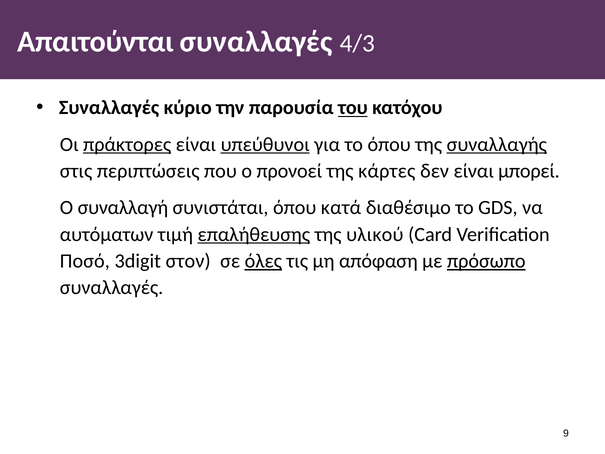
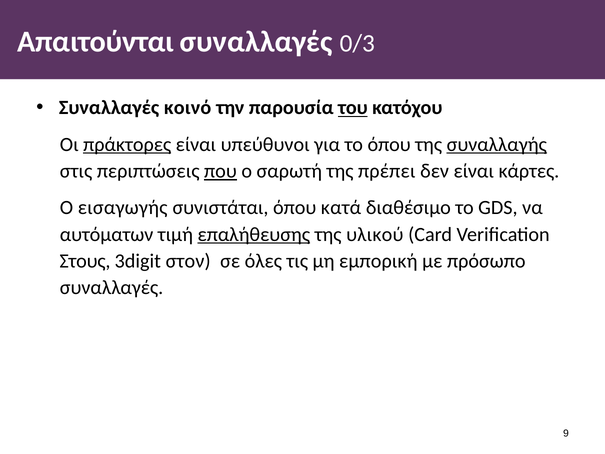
4/3: 4/3 -> 0/3
κύριο: κύριο -> κοινό
υπεύθυνοι underline: present -> none
που underline: none -> present
προνοεί: προνοεί -> σαρωτή
κάρτες: κάρτες -> πρέπει
μπορεί: μπορεί -> κάρτες
συναλλαγή: συναλλαγή -> εισαγωγής
Ποσό: Ποσό -> Στους
όλες underline: present -> none
απόφαση: απόφαση -> εμπορική
πρόσωπο underline: present -> none
